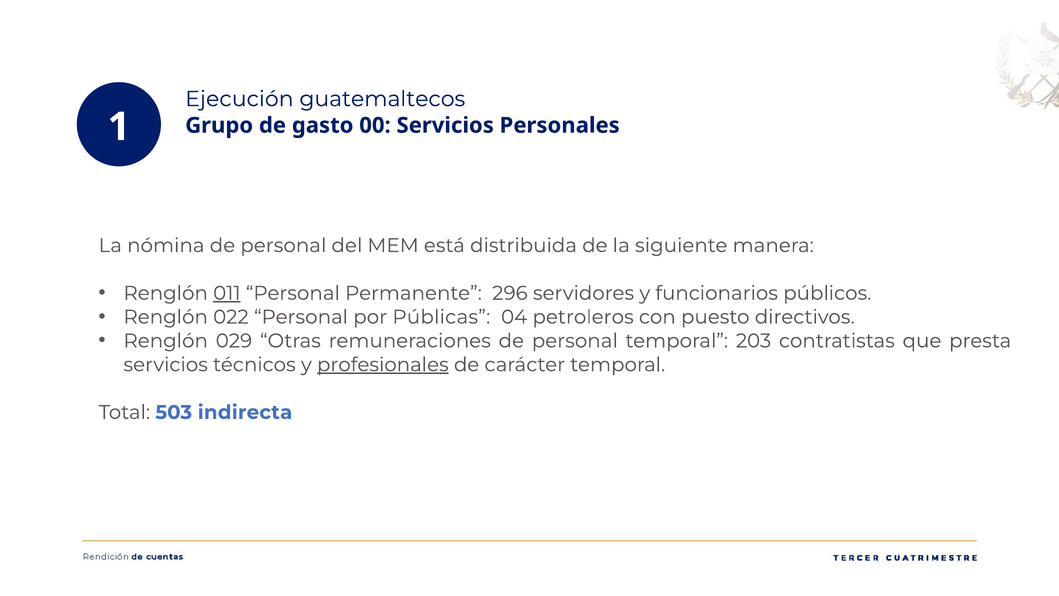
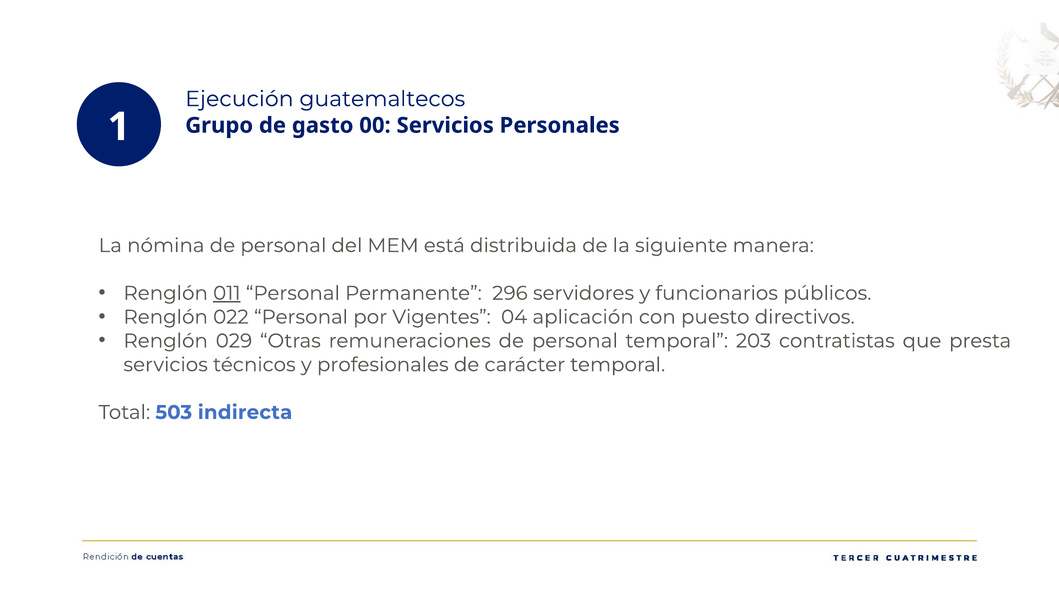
Públicas: Públicas -> Vigentes
petroleros: petroleros -> aplicación
profesionales underline: present -> none
